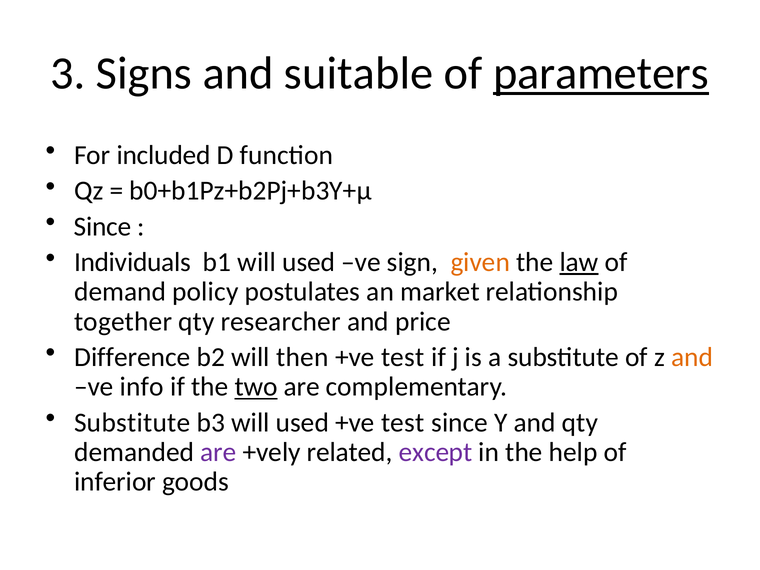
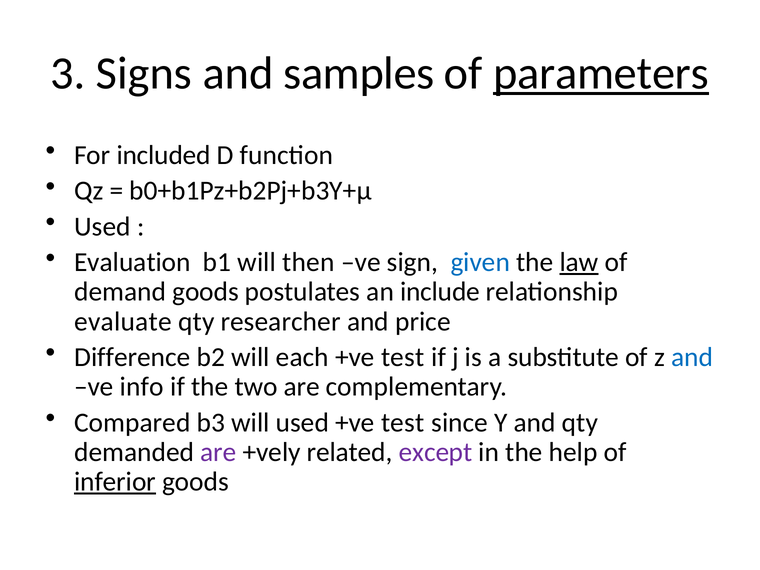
suitable: suitable -> samples
Since at (103, 227): Since -> Used
Individuals: Individuals -> Evaluation
b1 will used: used -> then
given colour: orange -> blue
demand policy: policy -> goods
market: market -> include
together: together -> evaluate
then: then -> each
and at (692, 357) colour: orange -> blue
two underline: present -> none
Substitute at (132, 423): Substitute -> Compared
inferior underline: none -> present
